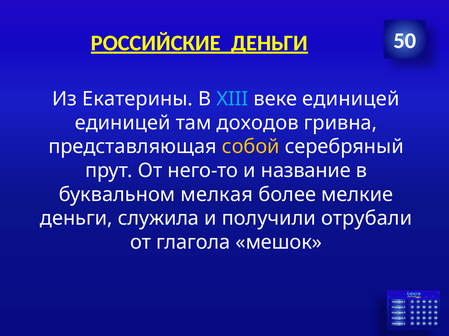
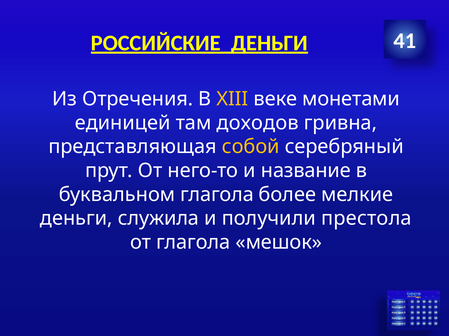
50: 50 -> 41
Екатерины: Екатерины -> Отречения
XIII colour: light blue -> yellow
веке единицей: единицей -> монетами
буквальном мелкая: мелкая -> глагола
отрубали: отрубали -> престола
